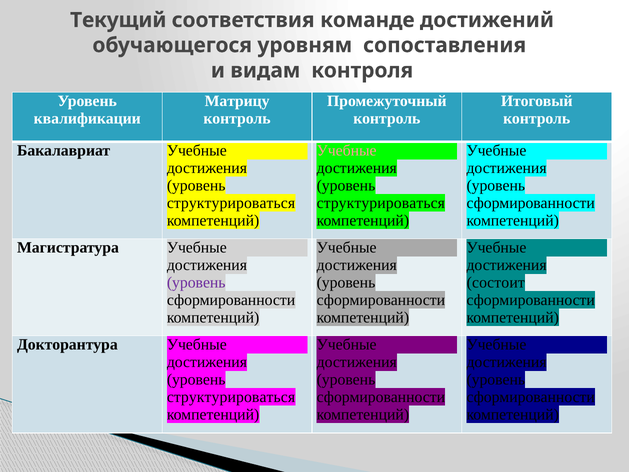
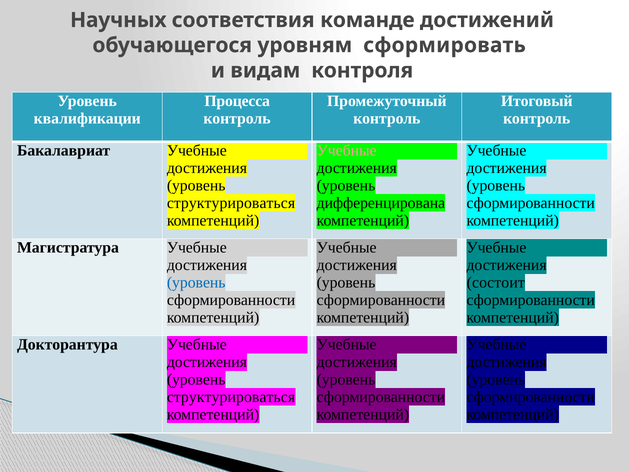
Текущий: Текущий -> Научных
сопоставления: сопоставления -> сформировать
Матрицу: Матрицу -> Процесса
структурироваться at (381, 203): структурироваться -> дифференцирована
уровень at (196, 282) colour: purple -> blue
